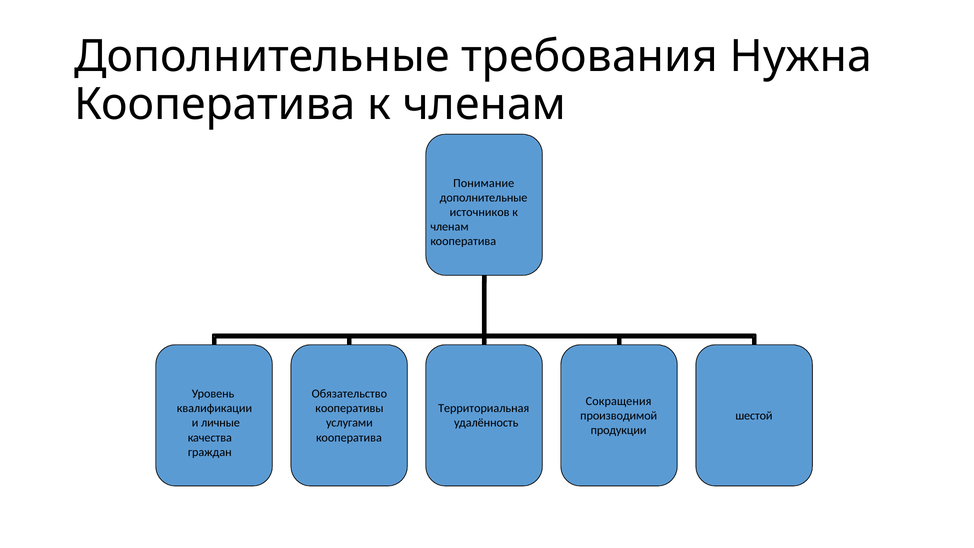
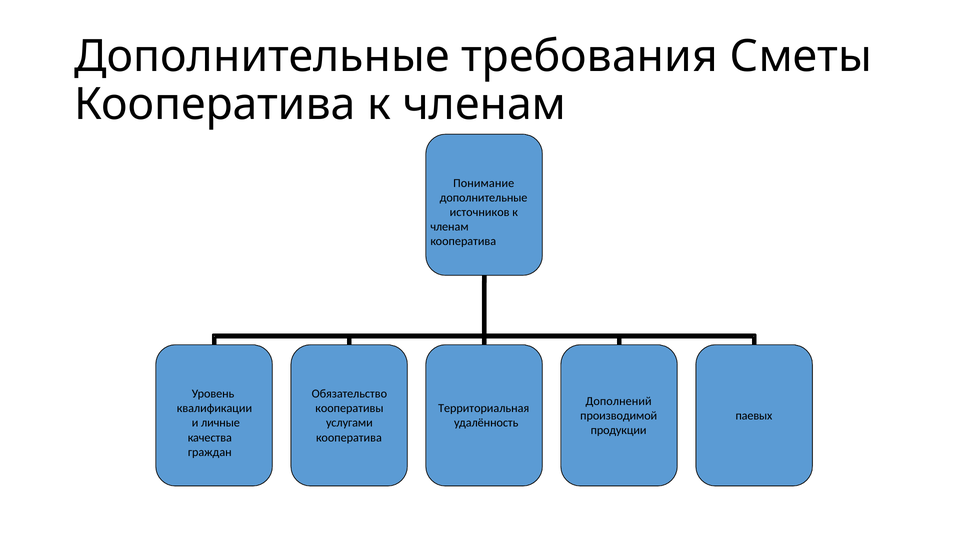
Нужна: Нужна -> Сметы
Сокращения: Сокращения -> Дополнений
шестой: шестой -> паевых
